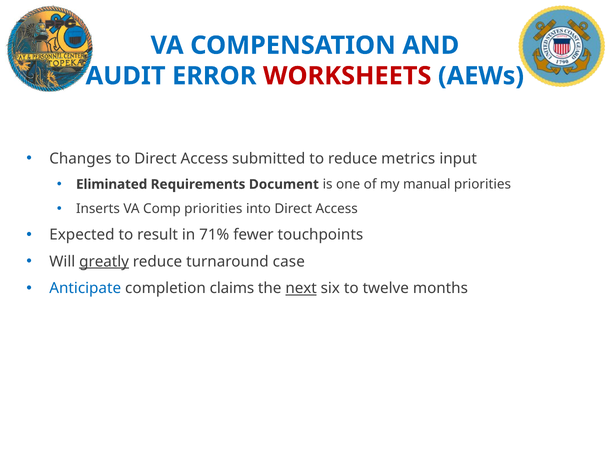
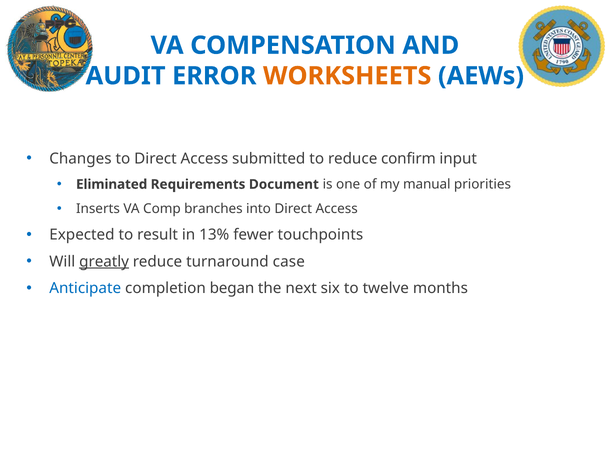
WORKSHEETS colour: red -> orange
metrics: metrics -> confirm
Comp priorities: priorities -> branches
71%: 71% -> 13%
claims: claims -> began
next underline: present -> none
